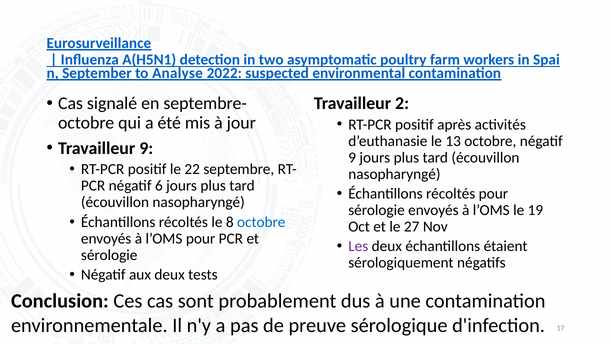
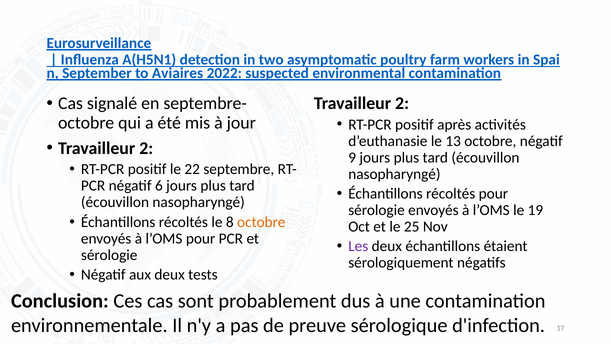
Analyse: Analyse -> Aviaires
9 at (146, 148): 9 -> 2
octobre at (261, 222) colour: blue -> orange
27: 27 -> 25
